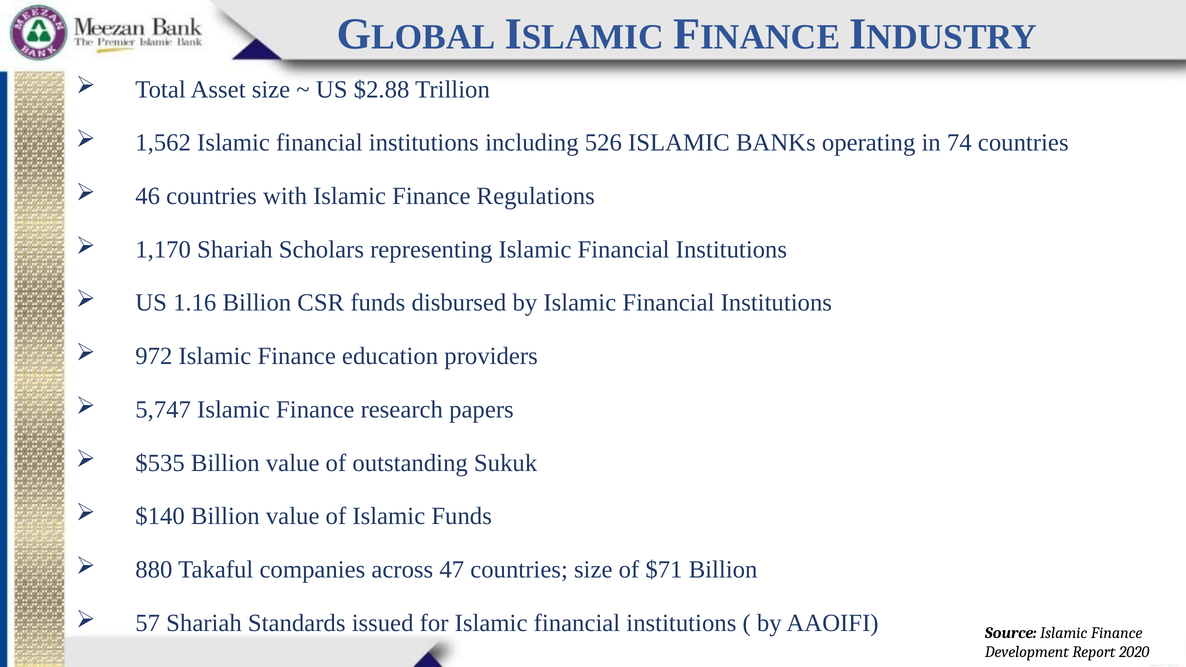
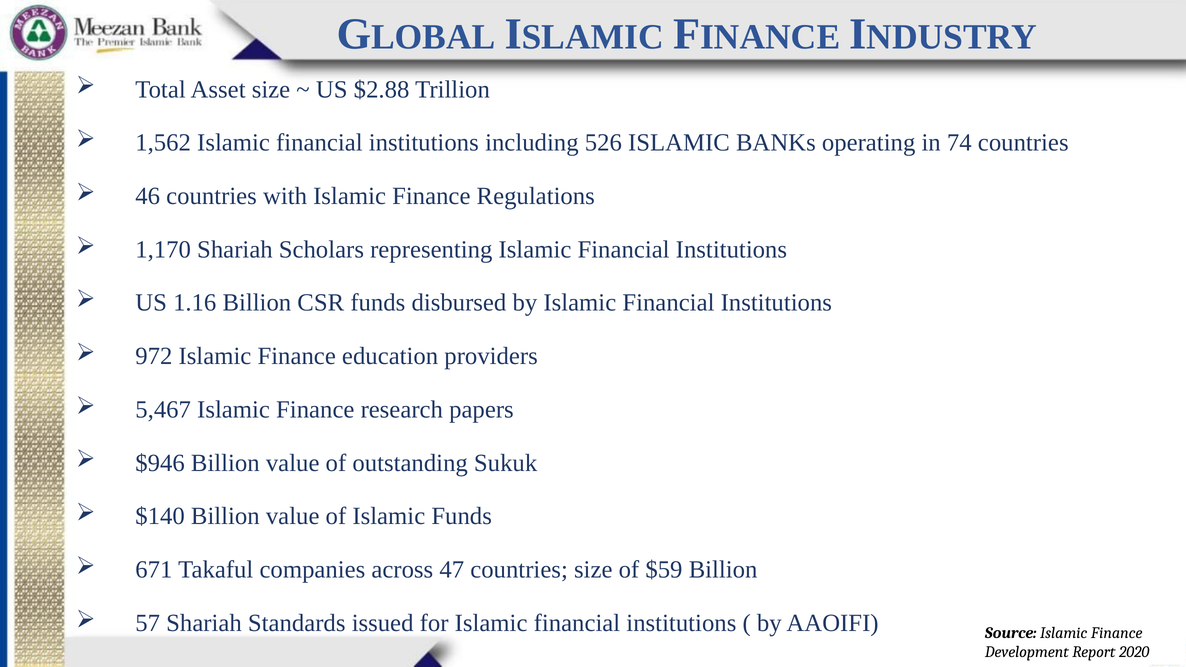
5,747: 5,747 -> 5,467
$535: $535 -> $946
880: 880 -> 671
$71: $71 -> $59
